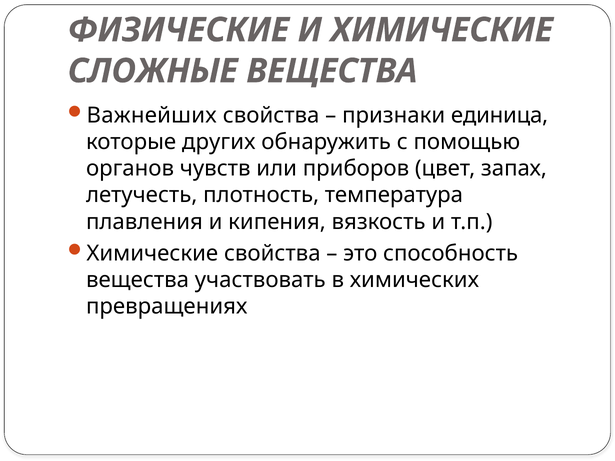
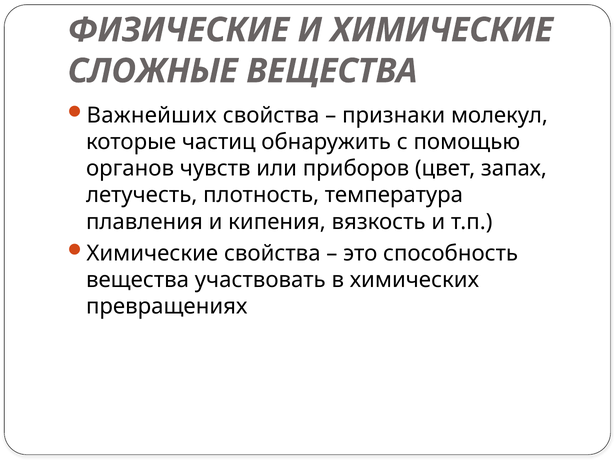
единица: единица -> молекул
других: других -> частиц
